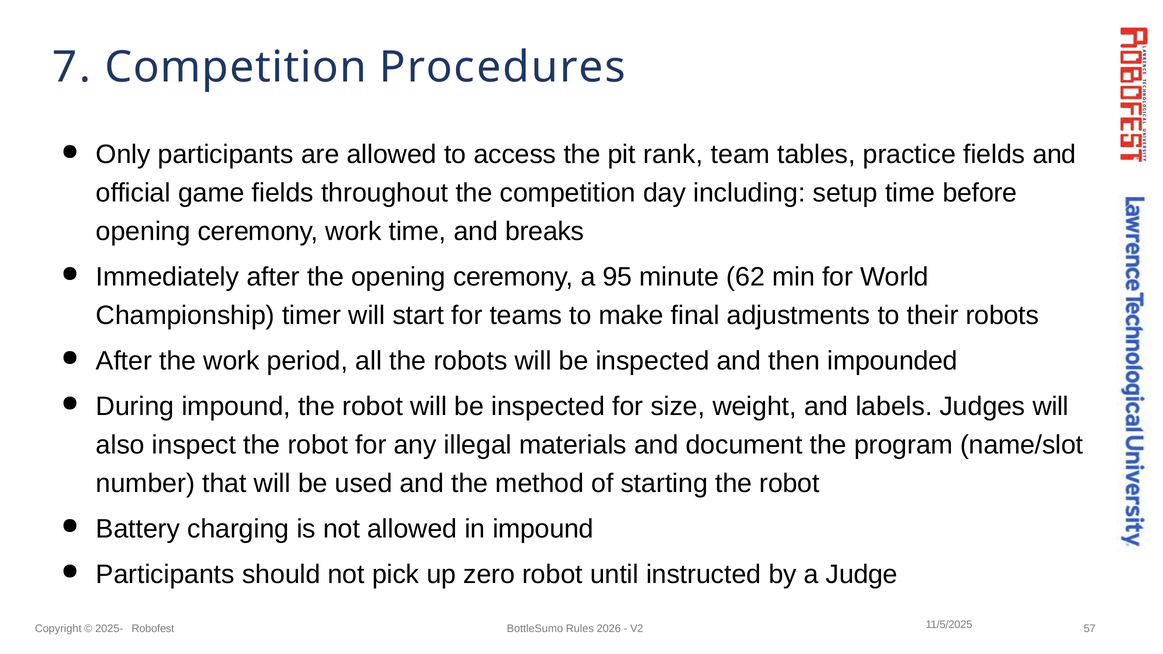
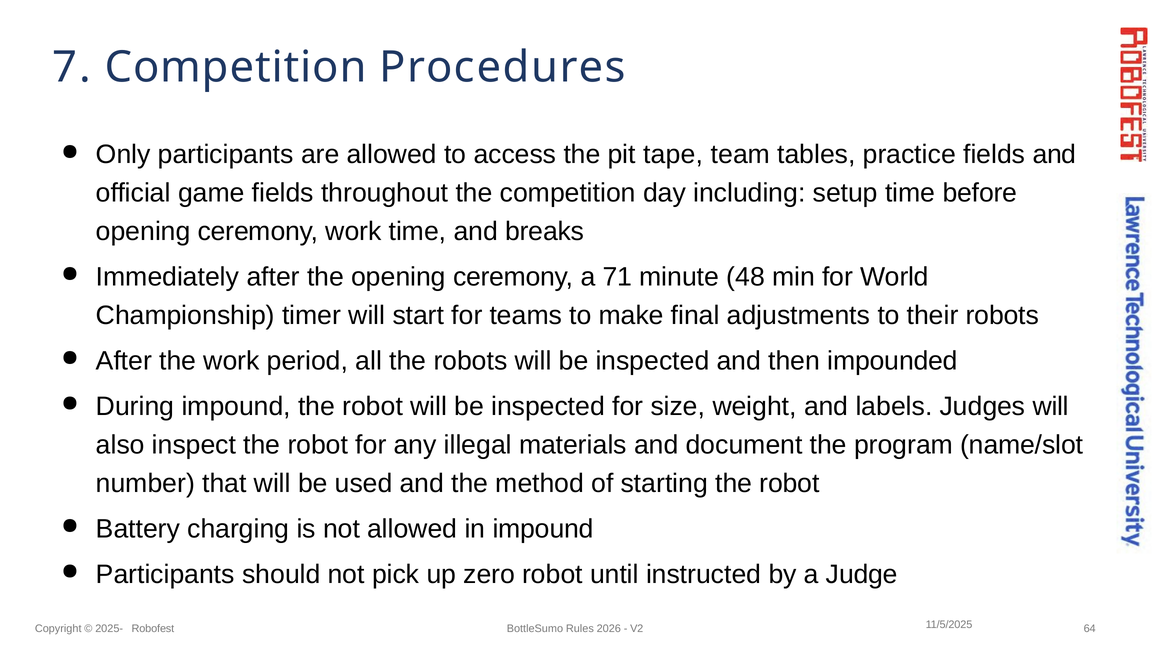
rank: rank -> tape
95: 95 -> 71
62: 62 -> 48
57: 57 -> 64
